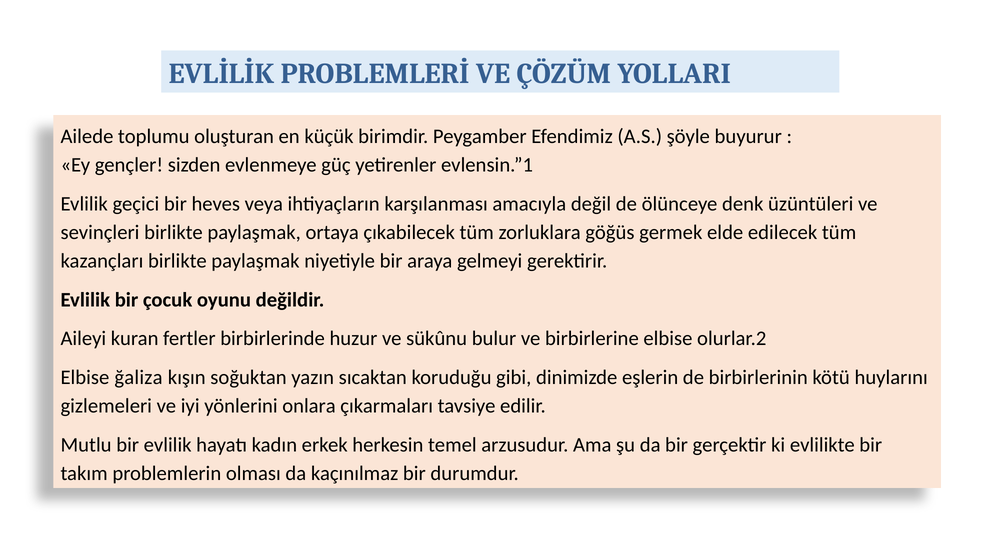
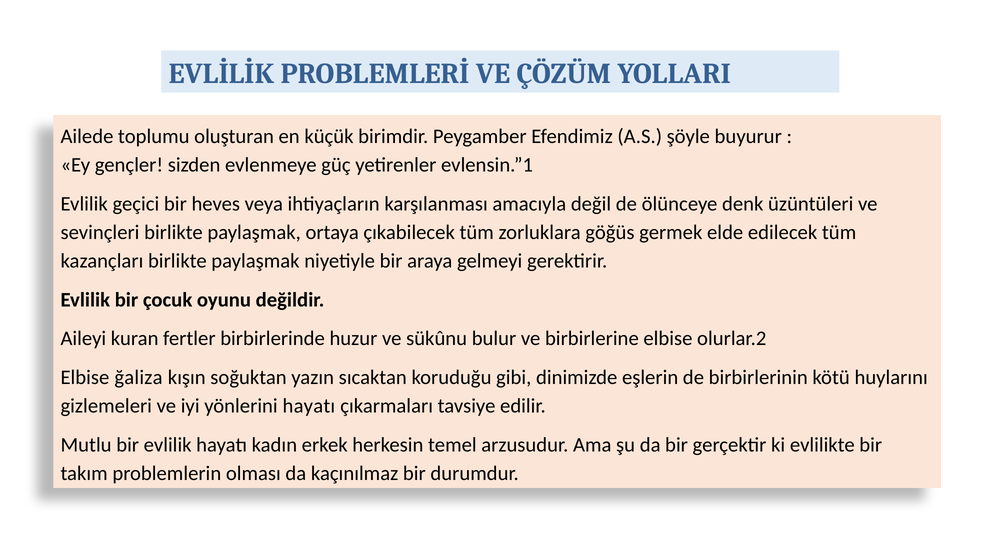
yönlerini onlara: onlara -> hayatı
